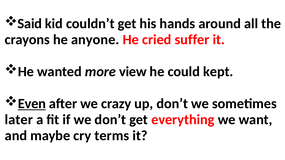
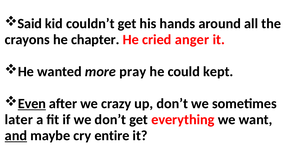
anyone: anyone -> chapter
suffer: suffer -> anger
view: view -> pray
and underline: none -> present
terms: terms -> entire
